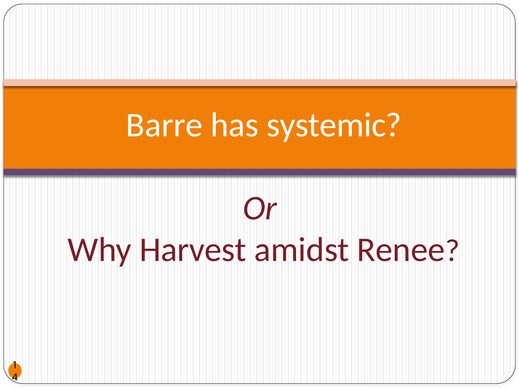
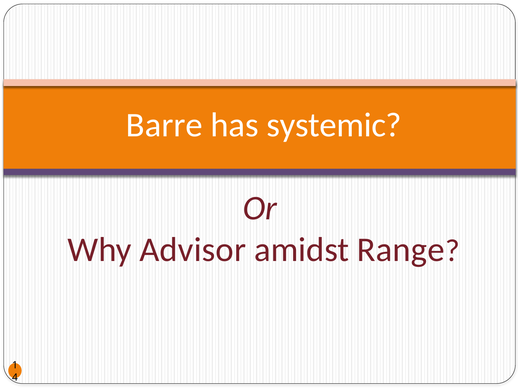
Harvest: Harvest -> Advisor
Renee: Renee -> Range
